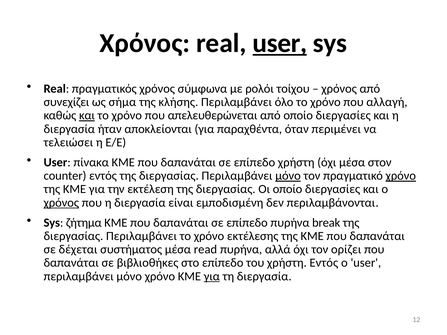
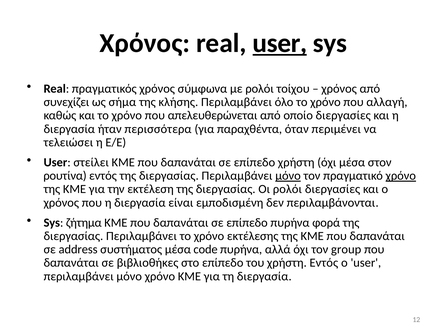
και at (87, 116) underline: present -> none
αποκλείονται: αποκλείονται -> περισσότερα
πίνακα: πίνακα -> στείλει
counter: counter -> ρουτίνα
Οι οποίο: οποίο -> ρολόι
χρόνος at (61, 203) underline: present -> none
break: break -> φορά
δέχεται: δέχεται -> address
read: read -> code
ορίζει: ορίζει -> group
για at (212, 276) underline: present -> none
